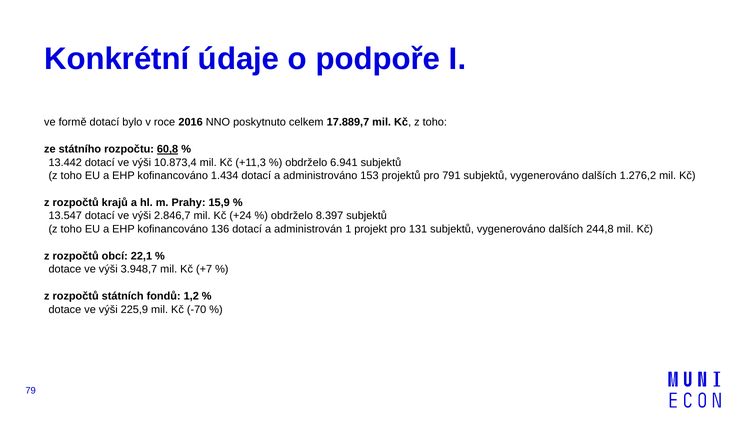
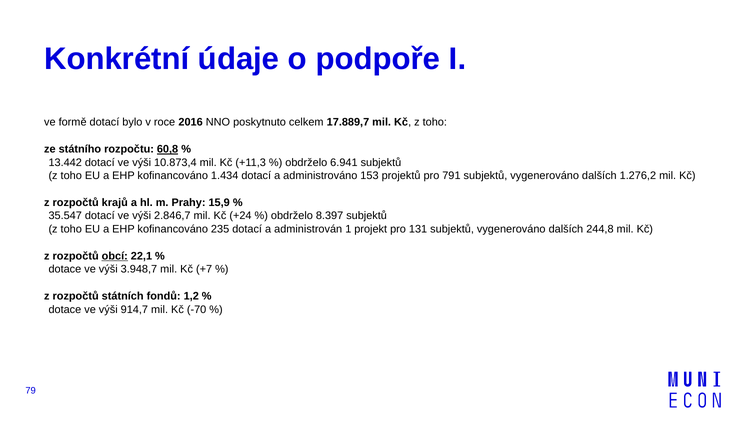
13.547: 13.547 -> 35.547
136: 136 -> 235
obcí underline: none -> present
225,9: 225,9 -> 914,7
